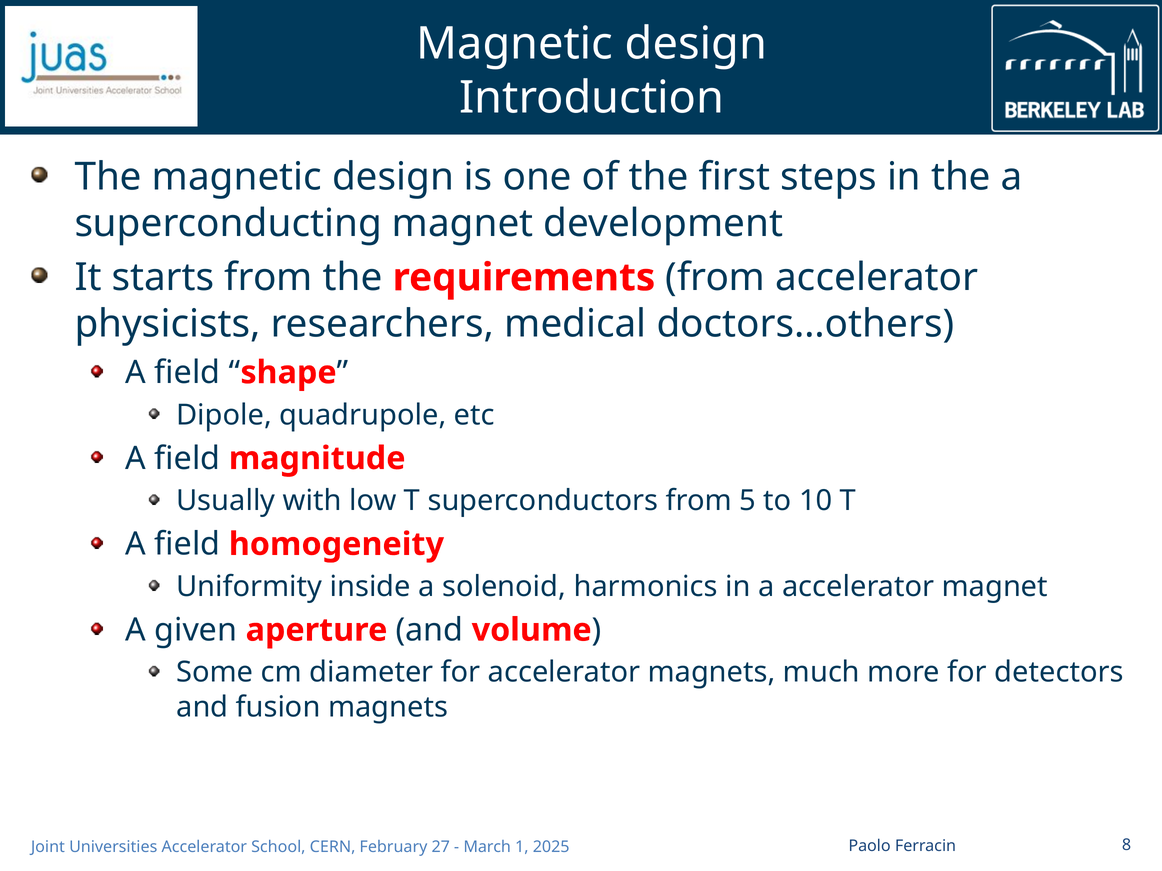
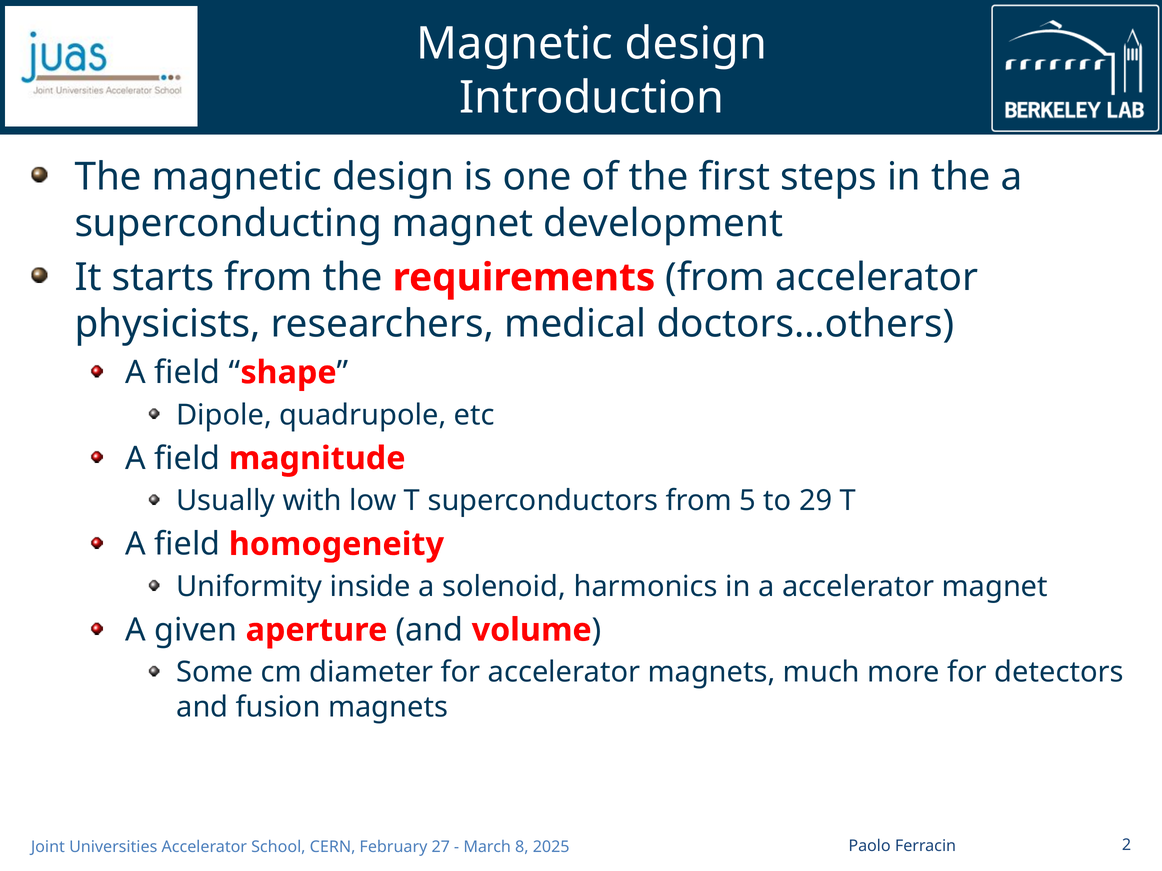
10: 10 -> 29
1: 1 -> 8
8: 8 -> 2
